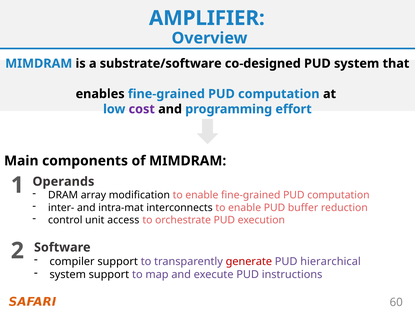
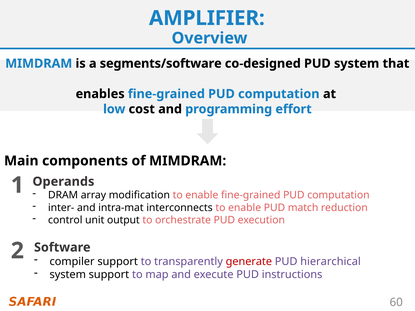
substrate/software: substrate/software -> segments/software
cost colour: purple -> black
buffer: buffer -> match
access: access -> output
